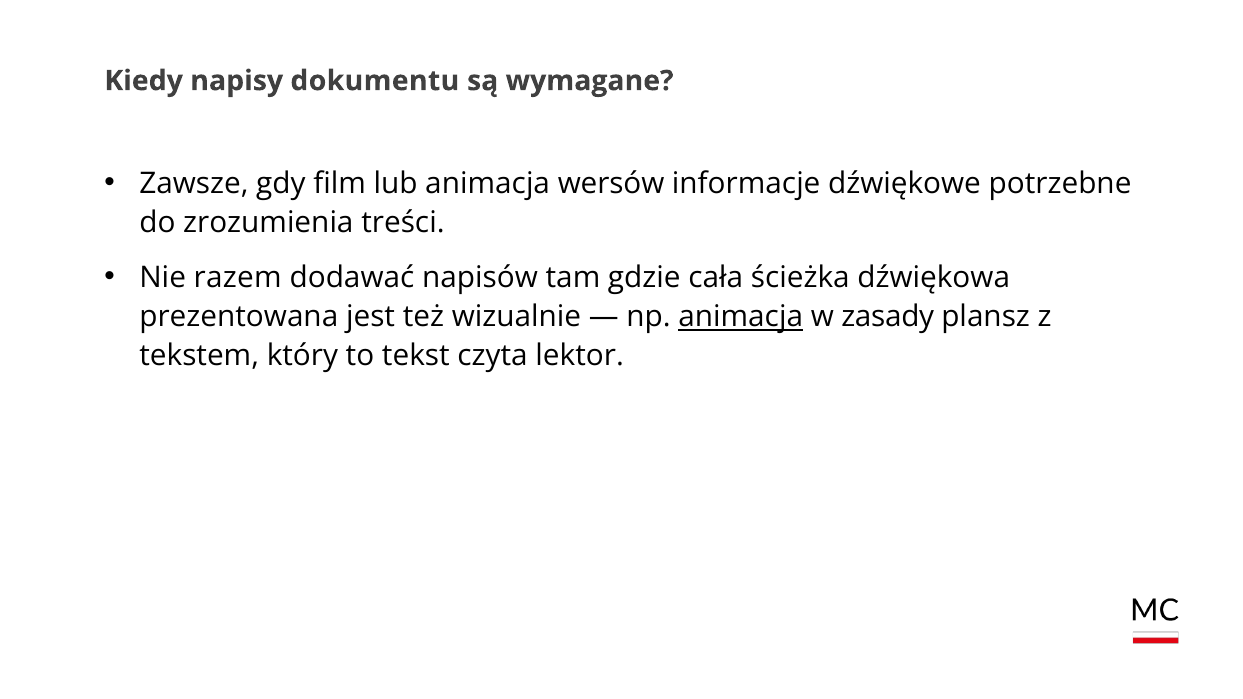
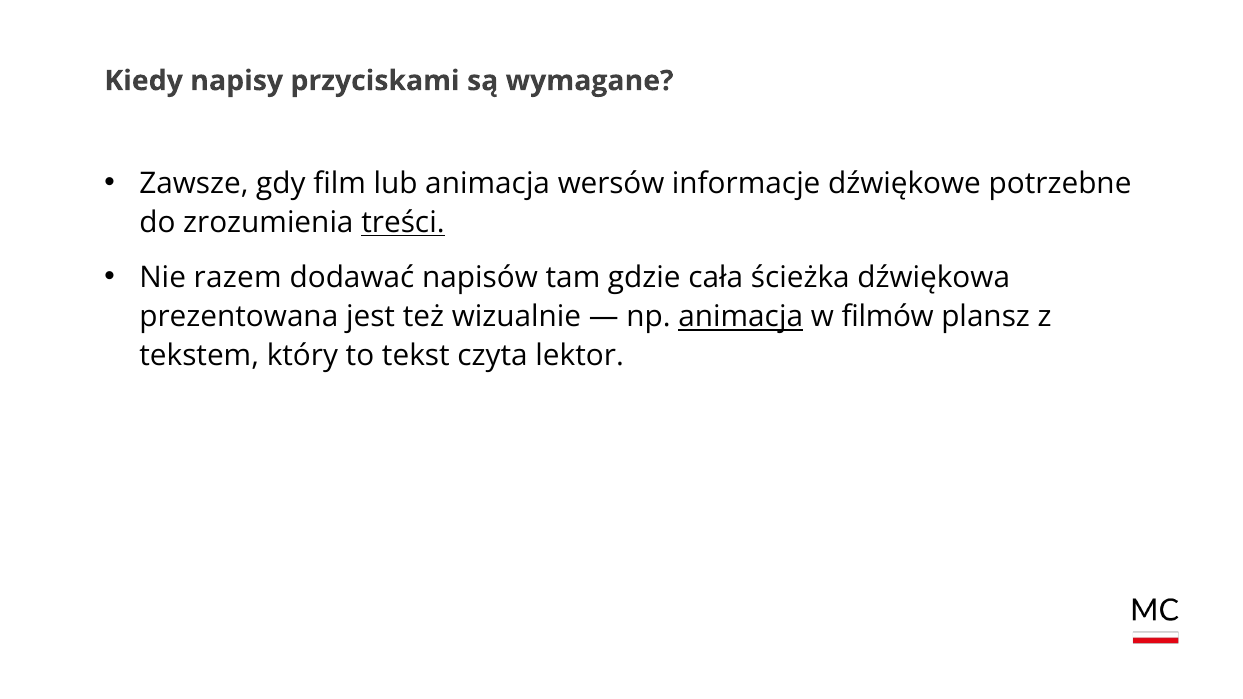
dokumentu: dokumentu -> przyciskami
treści underline: none -> present
zasady: zasady -> filmów
